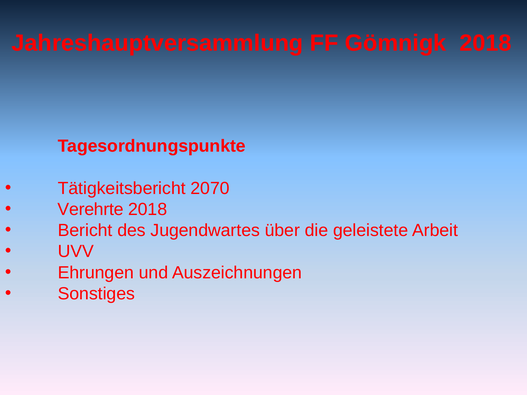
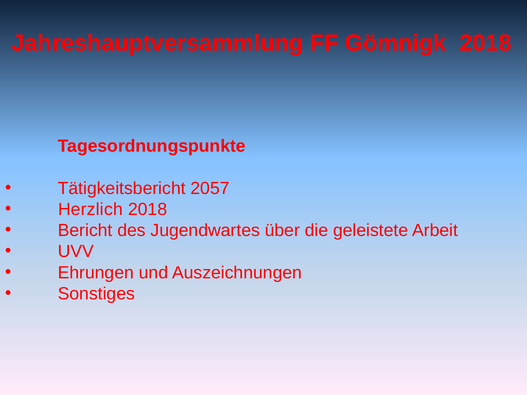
2070: 2070 -> 2057
Verehrte: Verehrte -> Herzlich
